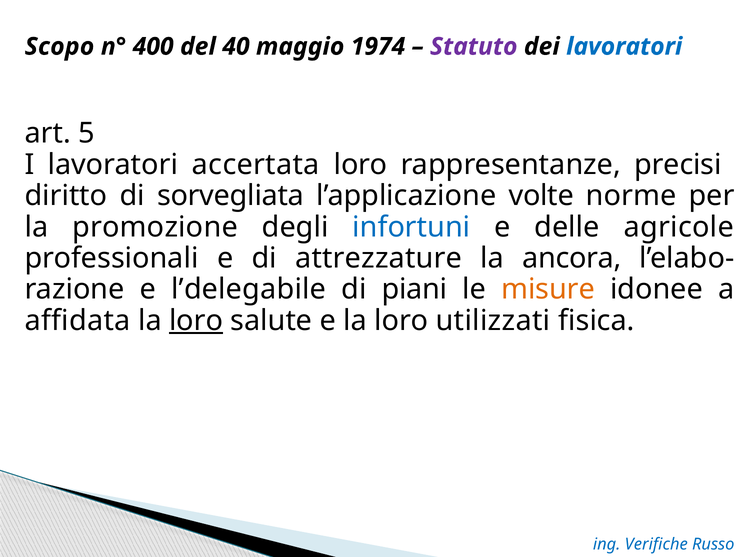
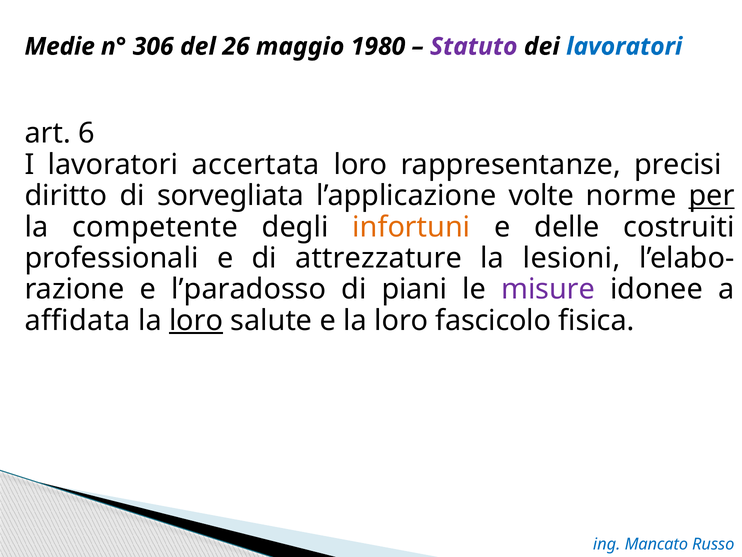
Scopo: Scopo -> Medie
400: 400 -> 306
40: 40 -> 26
1974: 1974 -> 1980
5: 5 -> 6
per underline: none -> present
promozione: promozione -> competente
infortuni colour: blue -> orange
agricole: agricole -> costruiti
ancora: ancora -> lesioni
l’delegabile: l’delegabile -> l’paradosso
misure colour: orange -> purple
utilizzati: utilizzati -> fascicolo
Verifiche: Verifiche -> Mancato
